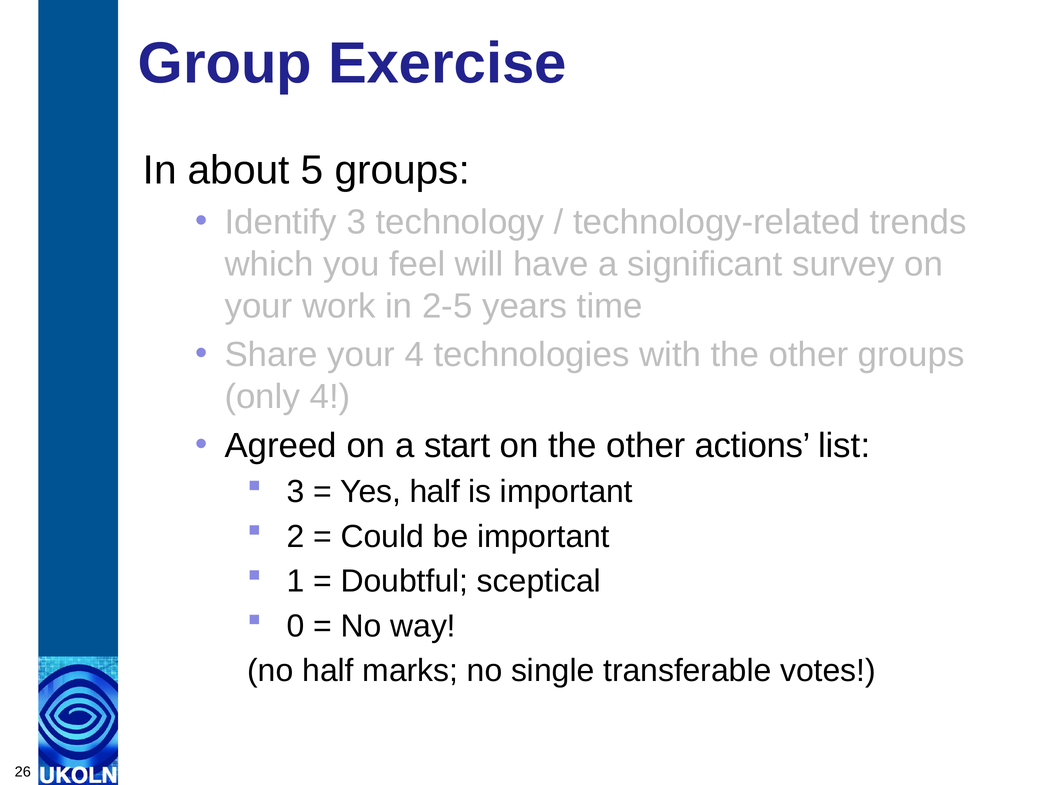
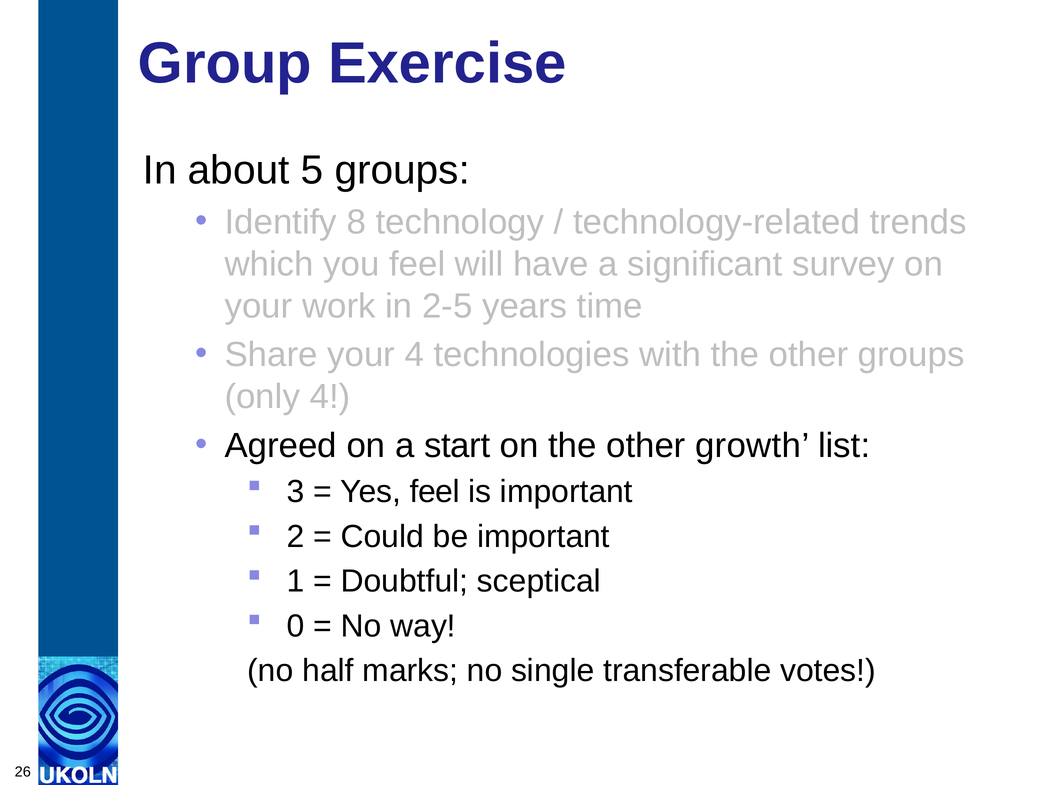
Identify 3: 3 -> 8
actions: actions -> growth
Yes half: half -> feel
